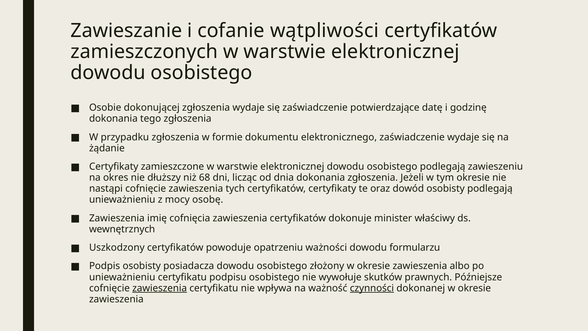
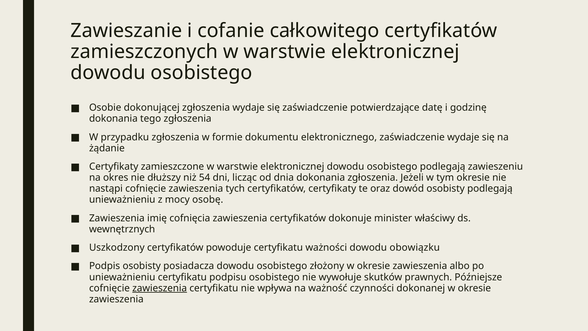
wątpliwości: wątpliwości -> całkowitego
68: 68 -> 54
powoduje opatrzeniu: opatrzeniu -> certyfikatu
formularzu: formularzu -> obowiązku
czynności underline: present -> none
